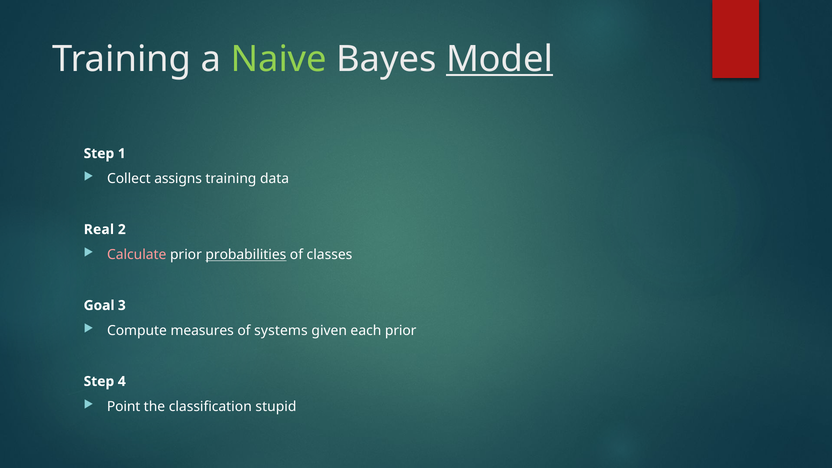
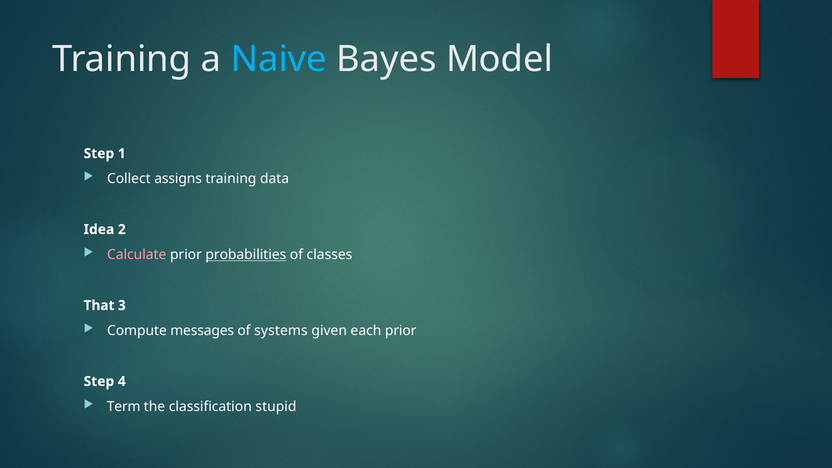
Naive colour: light green -> light blue
Model underline: present -> none
Real: Real -> Idea
Goal: Goal -> That
measures: measures -> messages
Point: Point -> Term
